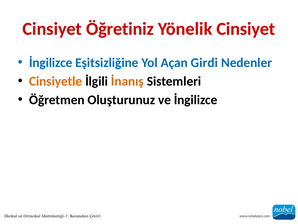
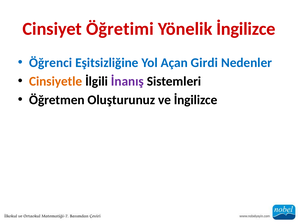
Öğretiniz: Öğretiniz -> Öğretimi
Yönelik Cinsiyet: Cinsiyet -> İngilizce
İngilizce at (51, 63): İngilizce -> Öğrenci
İnanış colour: orange -> purple
